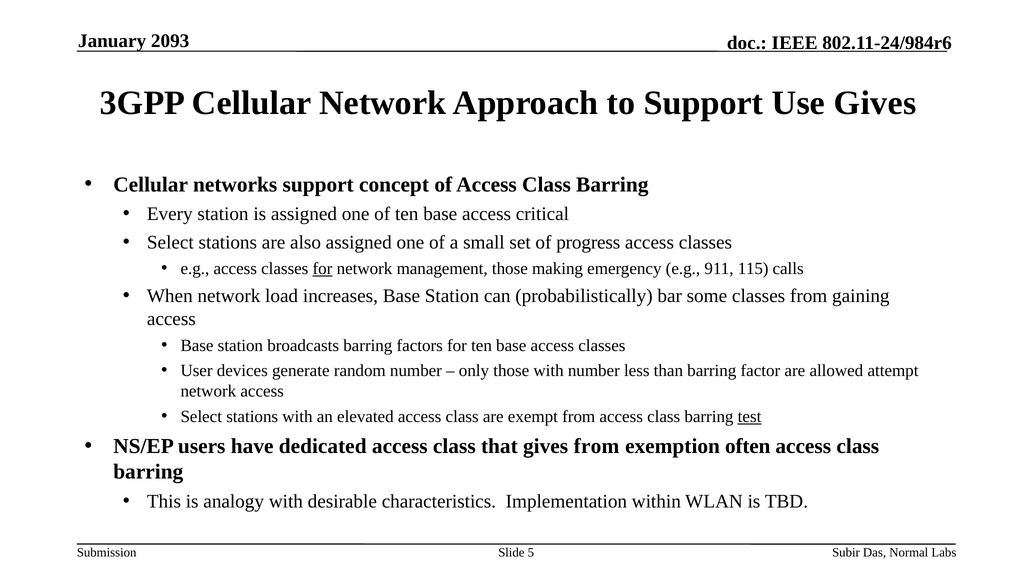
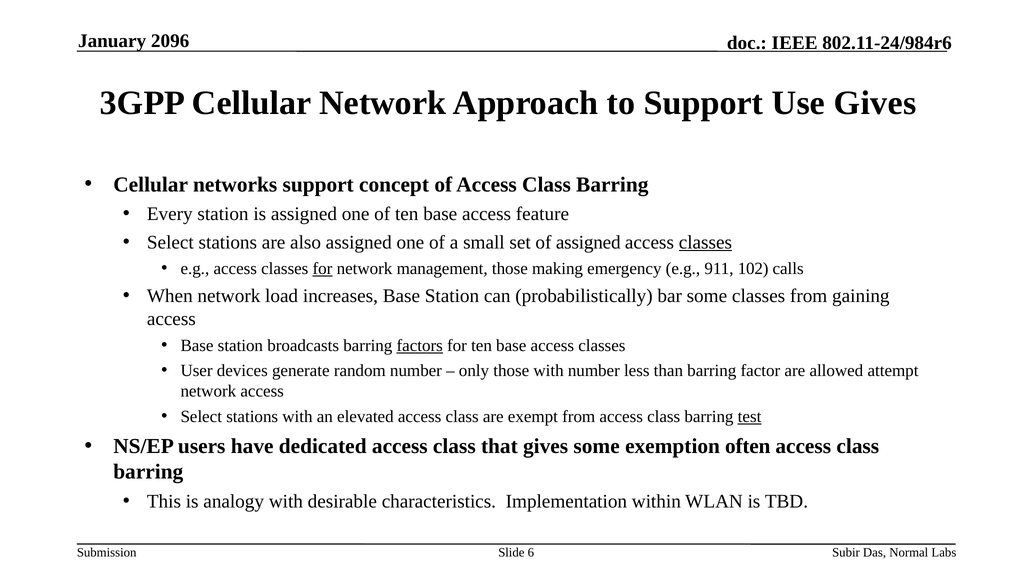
2093: 2093 -> 2096
critical: critical -> feature
of progress: progress -> assigned
classes at (705, 242) underline: none -> present
115: 115 -> 102
factors underline: none -> present
gives from: from -> some
5: 5 -> 6
